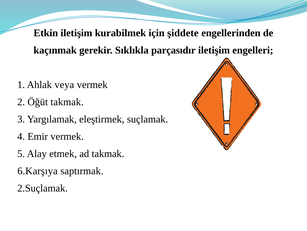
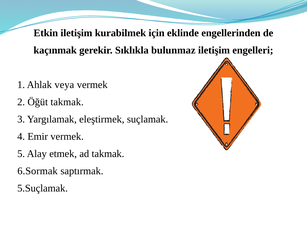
şiddete: şiddete -> eklinde
parçasıdır: parçasıdır -> bulunmaz
6.Karşıya: 6.Karşıya -> 6.Sormak
2.Suçlamak: 2.Suçlamak -> 5.Suçlamak
